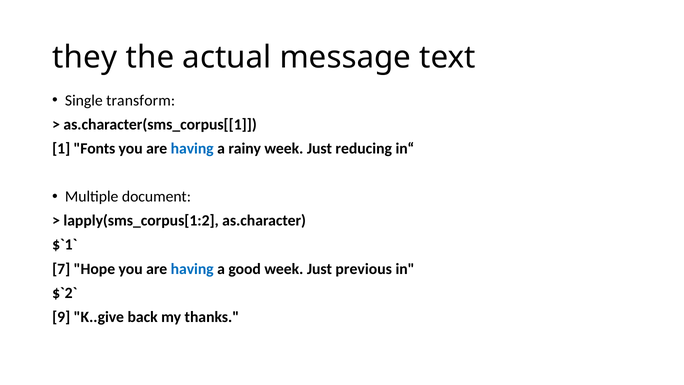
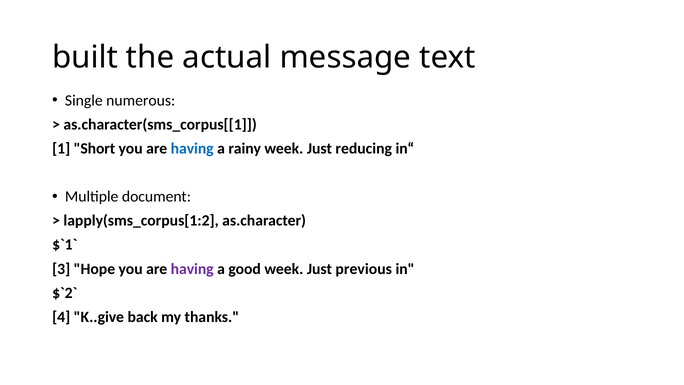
they: they -> built
transform: transform -> numerous
Fonts: Fonts -> Short
7: 7 -> 3
having at (192, 269) colour: blue -> purple
9: 9 -> 4
